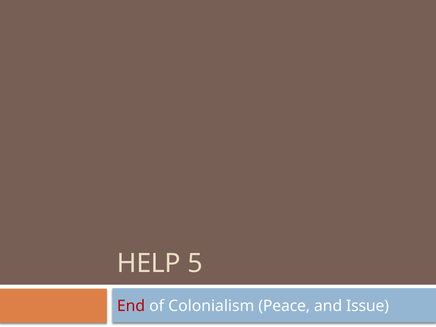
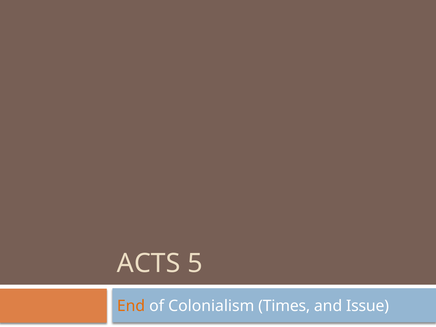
HELP: HELP -> ACTS
End colour: red -> orange
Peace: Peace -> Times
